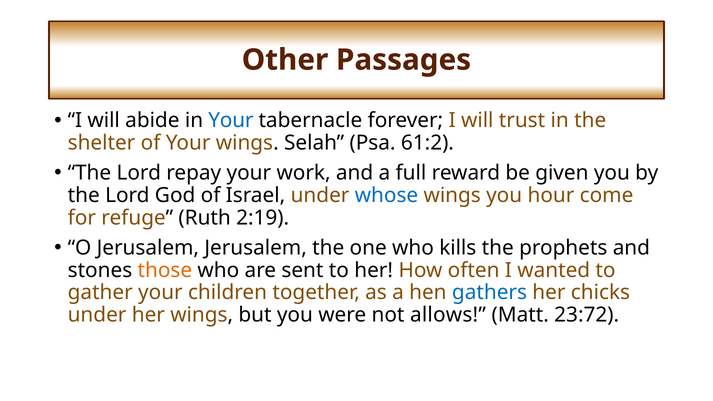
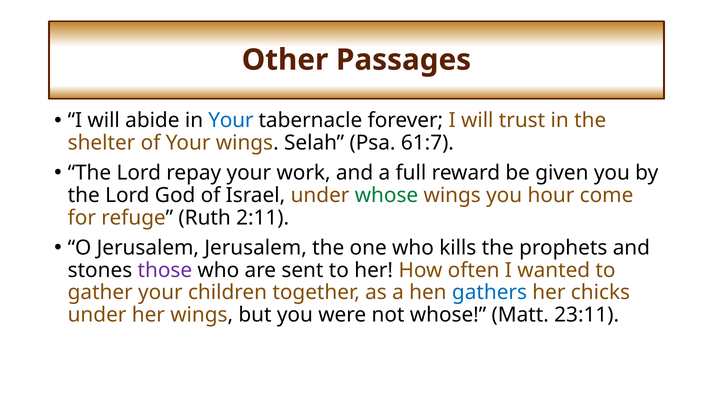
61:2: 61:2 -> 61:7
whose at (387, 195) colour: blue -> green
2:19: 2:19 -> 2:11
those colour: orange -> purple
not allows: allows -> whose
23:72: 23:72 -> 23:11
